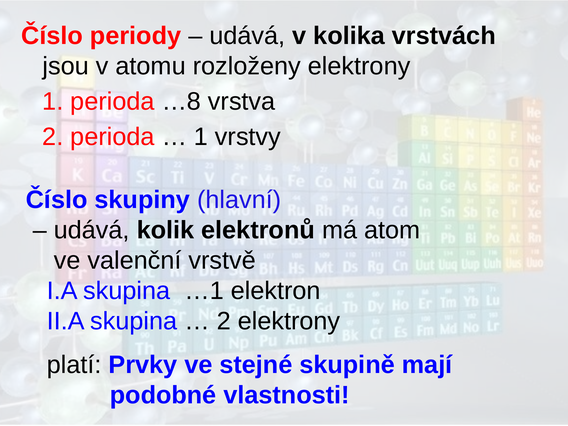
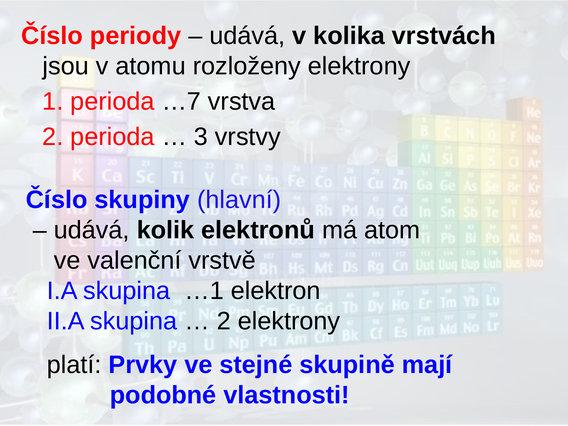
…8: …8 -> …7
1 at (201, 137): 1 -> 3
